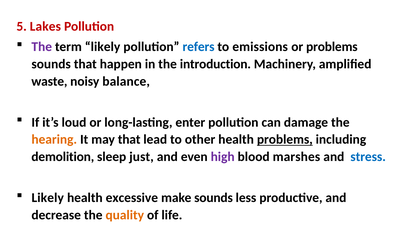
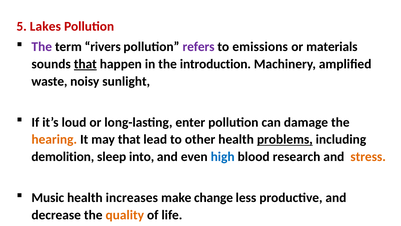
term likely: likely -> rivers
refers colour: blue -> purple
or problems: problems -> materials
that at (85, 64) underline: none -> present
balance: balance -> sunlight
just: just -> into
high colour: purple -> blue
marshes: marshes -> research
stress colour: blue -> orange
Likely at (48, 197): Likely -> Music
excessive: excessive -> increases
make sounds: sounds -> change
